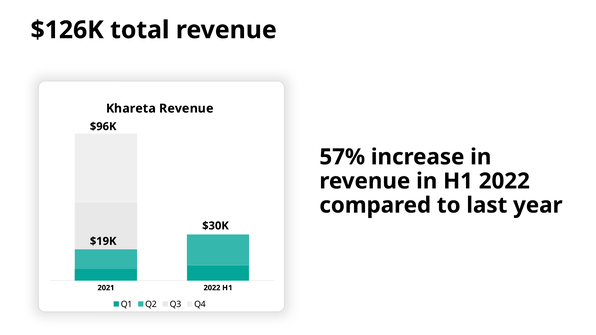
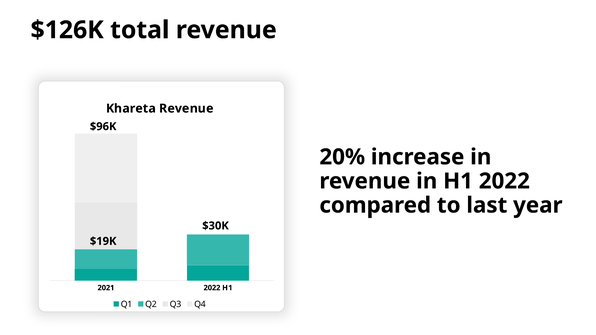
57%: 57% -> 20%
